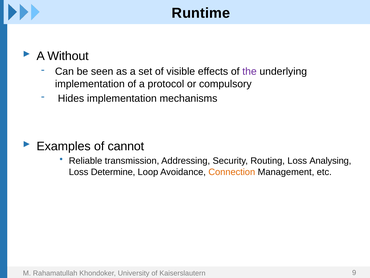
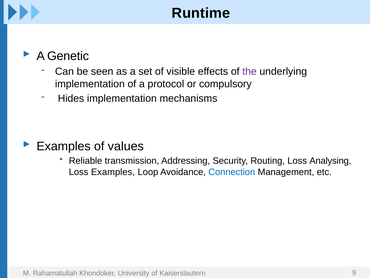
Without: Without -> Genetic
cannot: cannot -> values
Loss Determine: Determine -> Examples
Connection colour: orange -> blue
